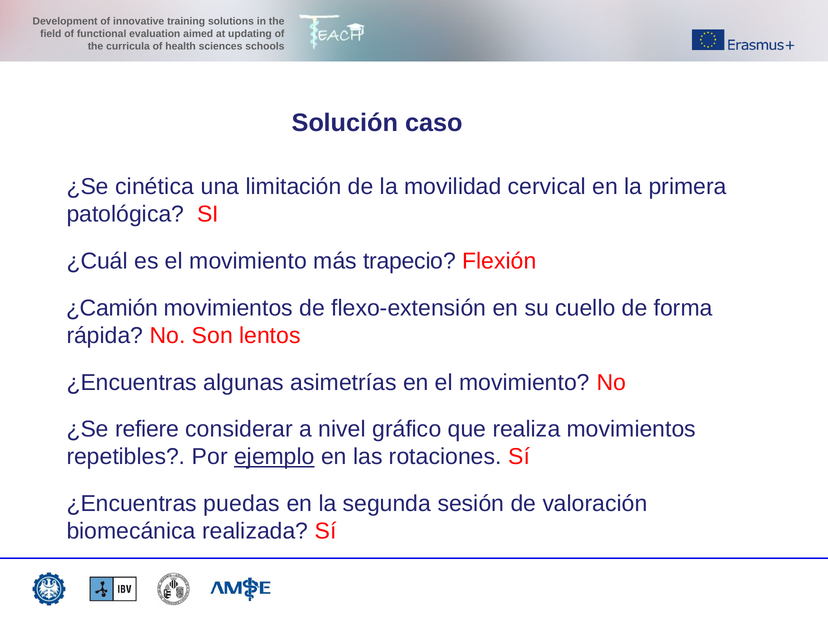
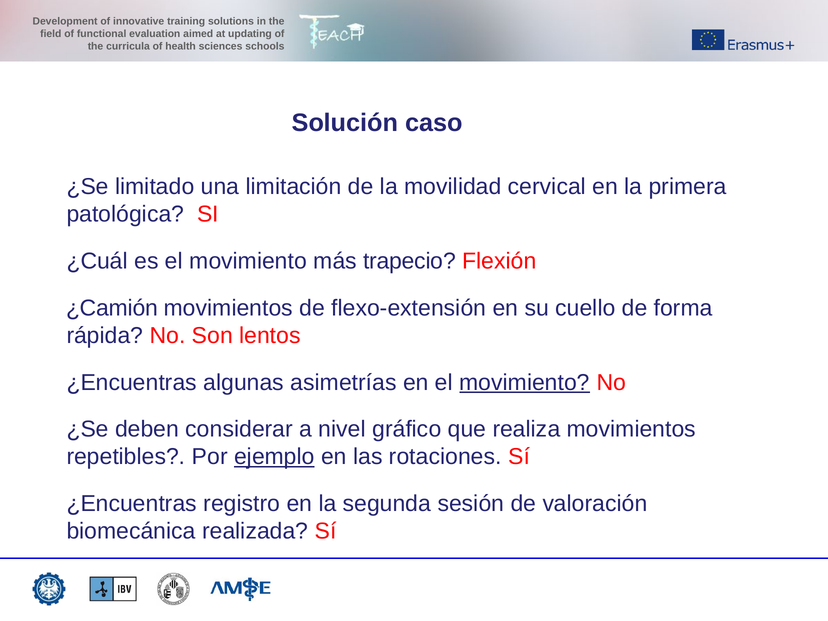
cinética: cinética -> limitado
movimiento at (525, 382) underline: none -> present
refiere: refiere -> deben
puedas: puedas -> registro
